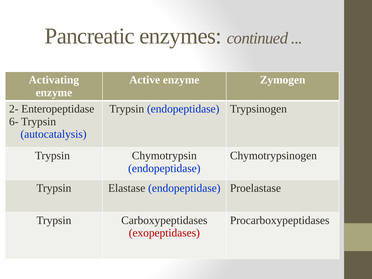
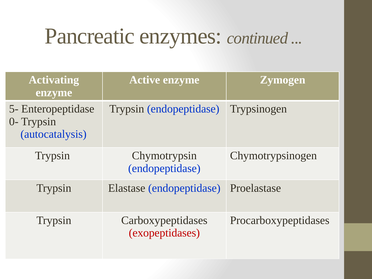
2-: 2- -> 5-
6-: 6- -> 0-
